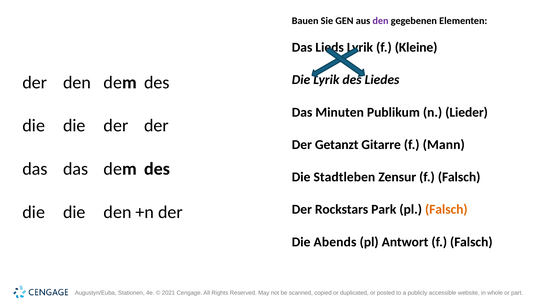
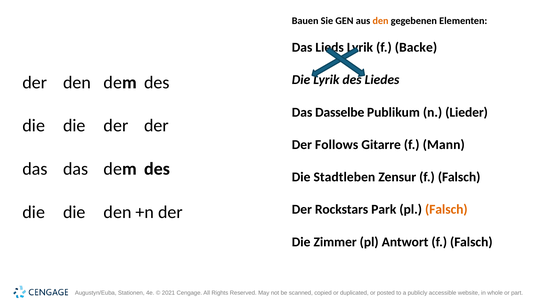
den at (381, 21) colour: purple -> orange
Kleine: Kleine -> Backe
Minuten: Minuten -> Dasselbe
Getanzt: Getanzt -> Follows
Abends: Abends -> Zimmer
